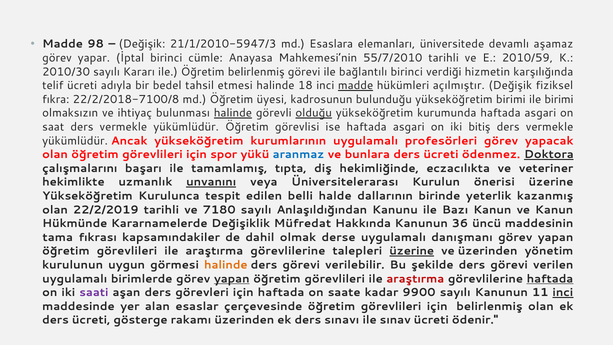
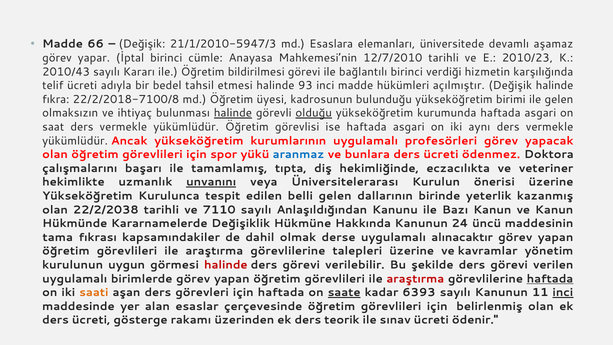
98: 98 -> 66
55/7/2010: 55/7/2010 -> 12/7/2010
2010/59: 2010/59 -> 2010/23
2010/30: 2010/30 -> 2010/43
Öğretim belirlenmiş: belirlenmiş -> bildirilmesi
18: 18 -> 93
madde at (356, 85) underline: present -> none
Değişik fiziksel: fiziksel -> halinde
ile birimi: birimi -> gelen
bitiş: bitiş -> aynı
Doktora underline: present -> none
belli halde: halde -> gelen
22/2/2019: 22/2/2019 -> 22/2/2038
7180: 7180 -> 7110
Müfredat: Müfredat -> Hükmüne
36: 36 -> 24
danışmanı: danışmanı -> alınacaktır
üzerine at (412, 251) underline: present -> none
ve üzerinden: üzerinden -> kavramlar
halinde at (226, 265) colour: orange -> red
yapan at (232, 279) underline: present -> none
saati colour: purple -> orange
saate underline: none -> present
9900: 9900 -> 6393
sınavı: sınavı -> teorik
